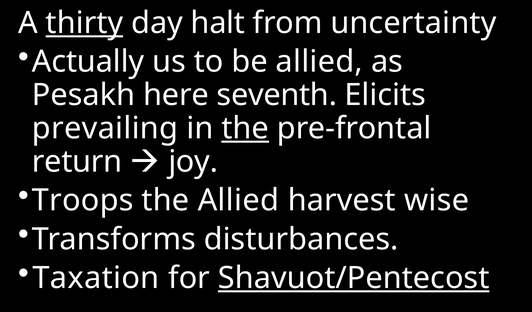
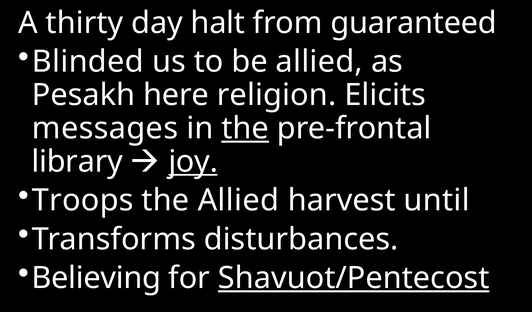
thirty underline: present -> none
uncertainty: uncertainty -> guaranteed
Actually: Actually -> Blinded
seventh: seventh -> religion
prevailing: prevailing -> messages
return: return -> library
joy underline: none -> present
wise: wise -> until
Taxation: Taxation -> Believing
